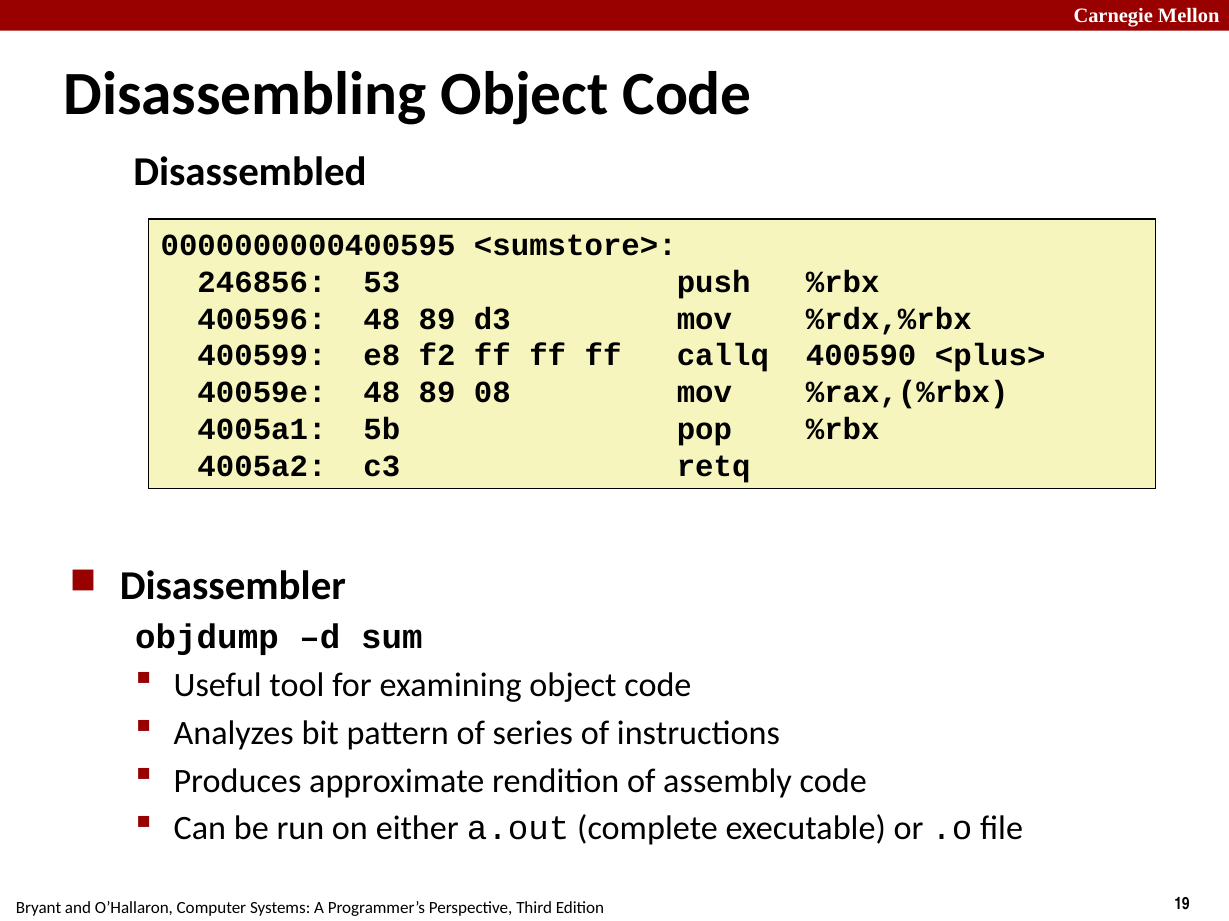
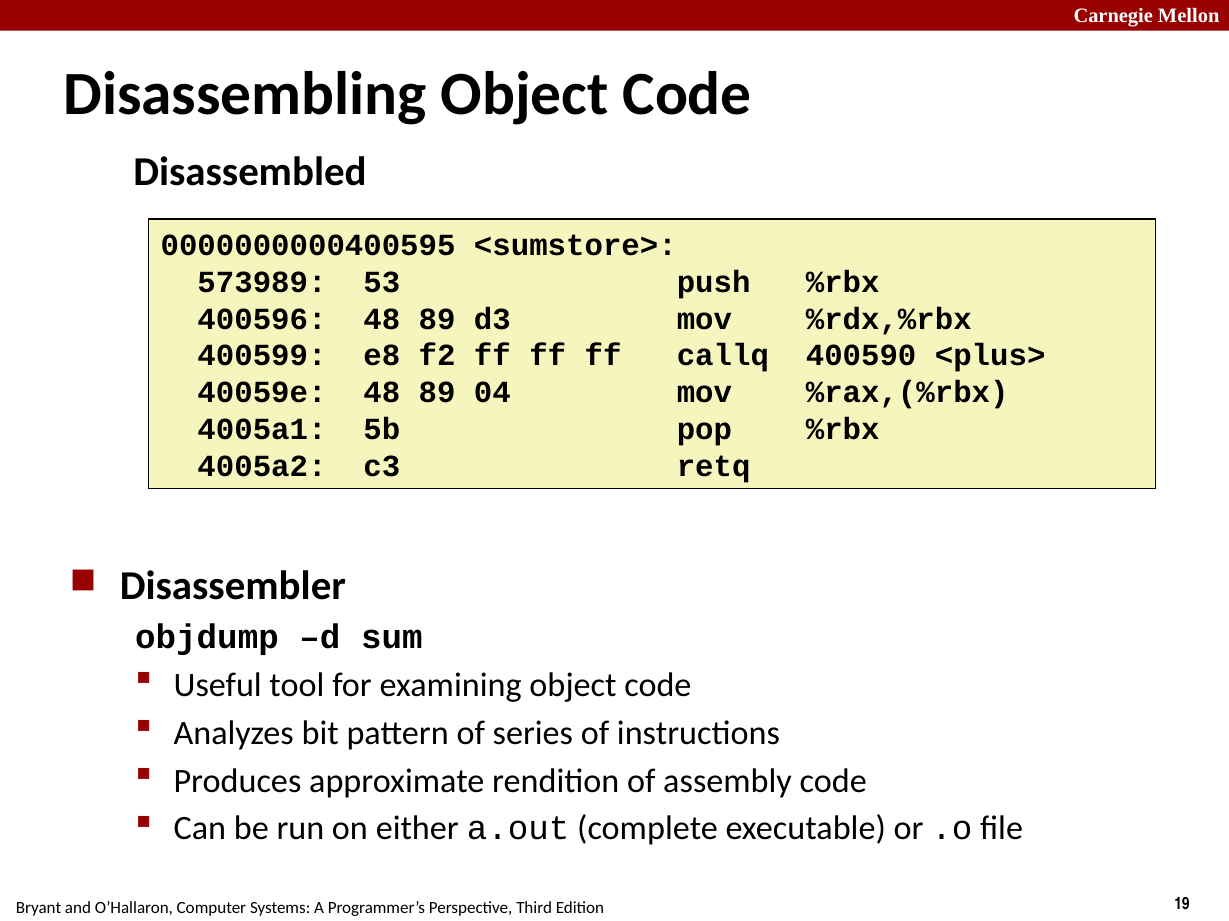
246856: 246856 -> 573989
08: 08 -> 04
